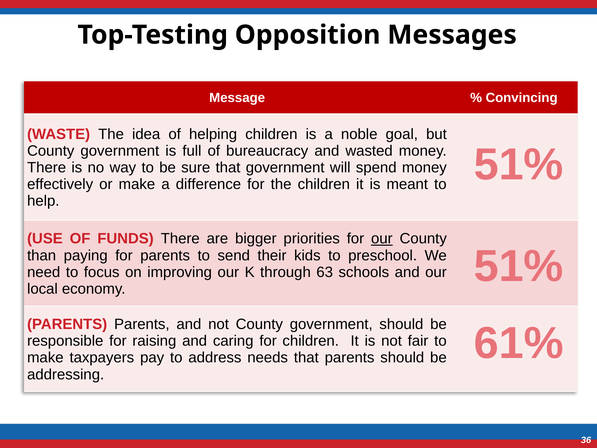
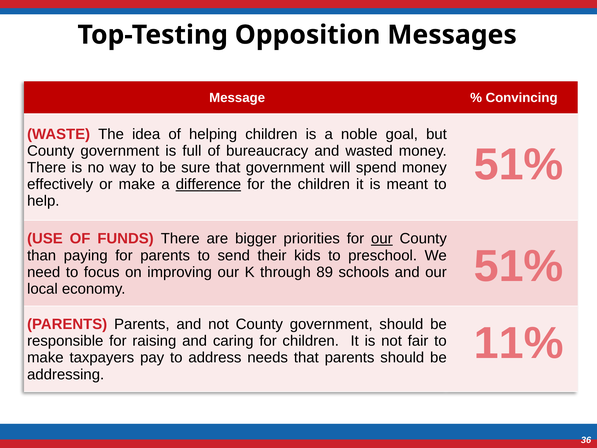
difference underline: none -> present
63: 63 -> 89
61%: 61% -> 11%
